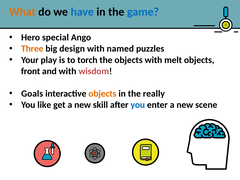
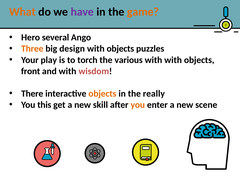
have colour: blue -> purple
game colour: blue -> orange
special: special -> several
named at (120, 49): named -> objects
the objects: objects -> various
with melt: melt -> with
Goals: Goals -> There
like: like -> this
you at (138, 105) colour: blue -> orange
